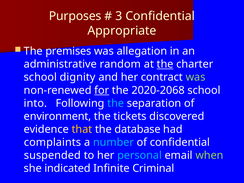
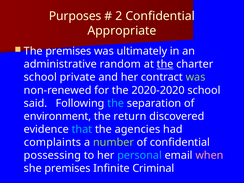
3: 3 -> 2
allegation: allegation -> ultimately
dignity: dignity -> private
for underline: present -> none
2020-2068: 2020-2068 -> 2020-2020
into: into -> said
tickets: tickets -> return
that colour: yellow -> light blue
database: database -> agencies
number colour: light blue -> light green
suspended: suspended -> possessing
when colour: light green -> pink
she indicated: indicated -> premises
